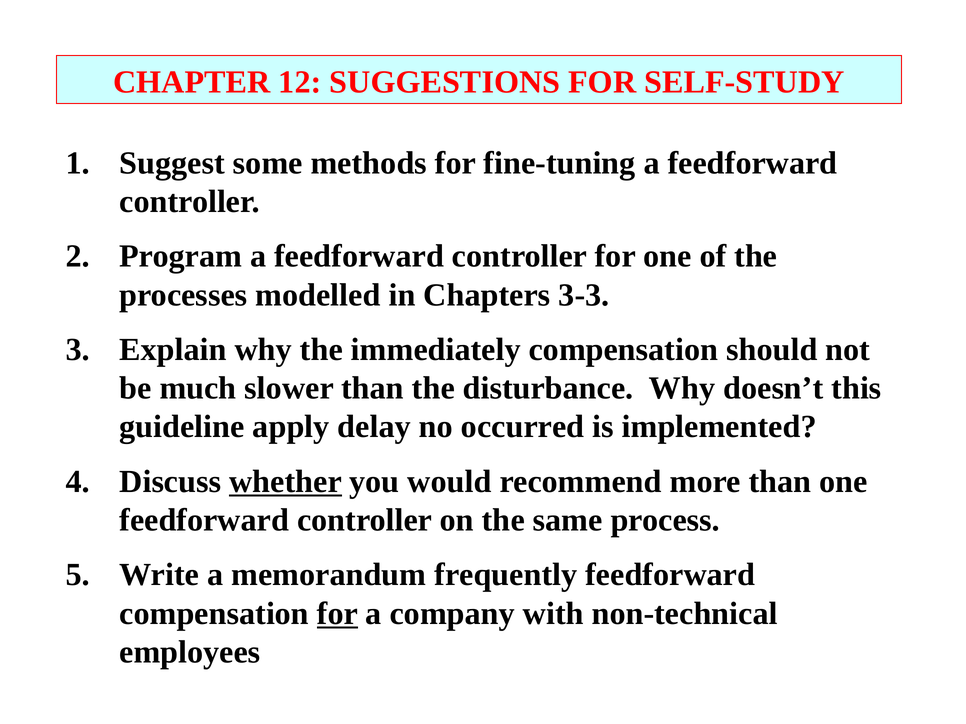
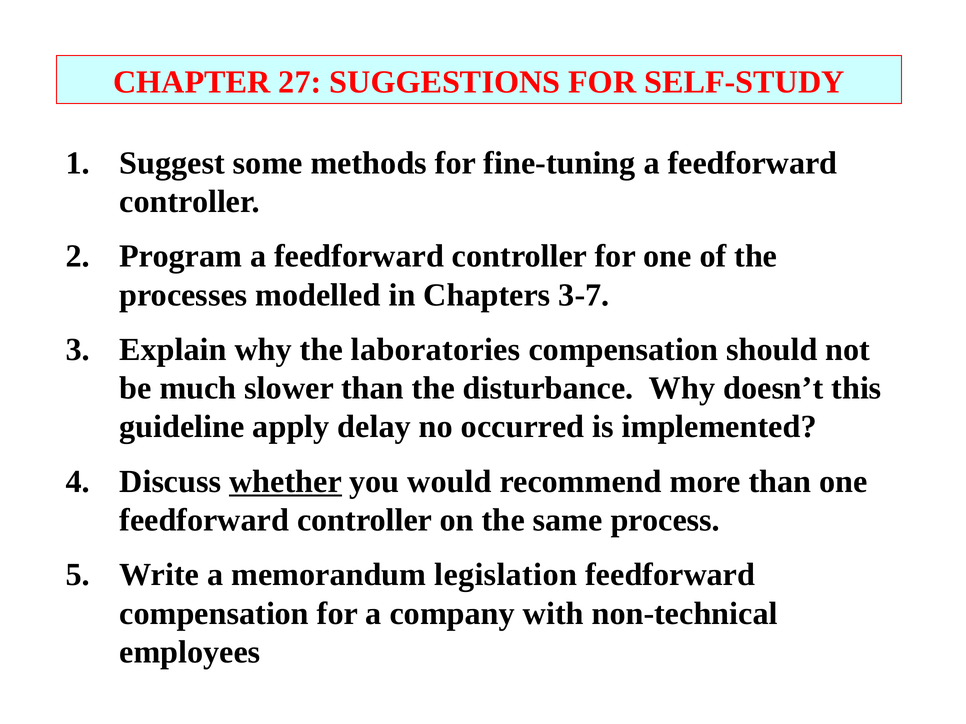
12: 12 -> 27
3-3: 3-3 -> 3-7
immediately: immediately -> laboratories
frequently: frequently -> legislation
for at (337, 614) underline: present -> none
